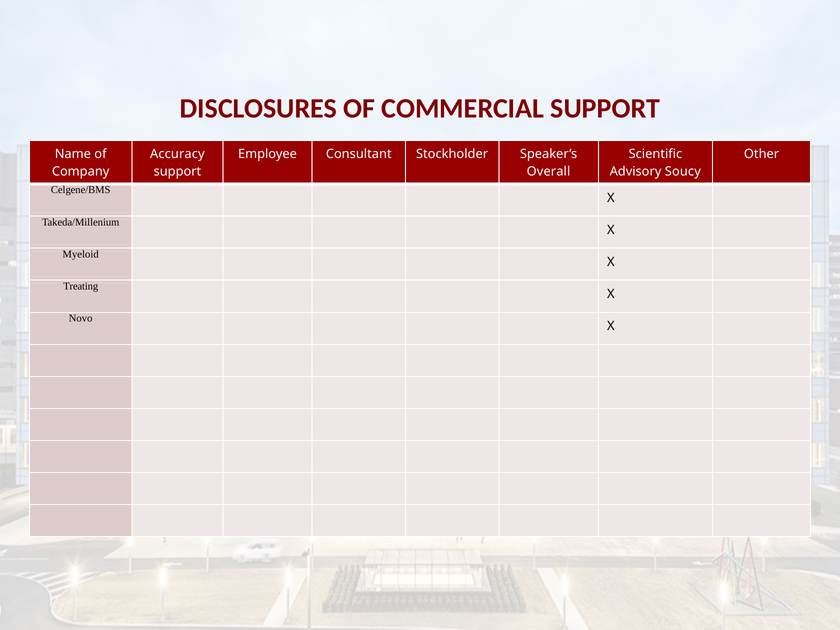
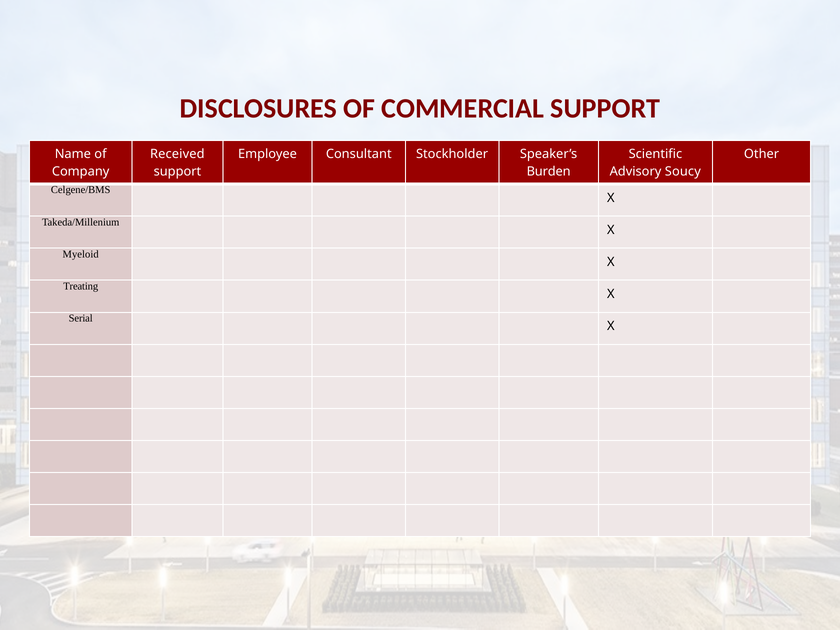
Accuracy: Accuracy -> Received
Overall: Overall -> Burden
Novo: Novo -> Serial
